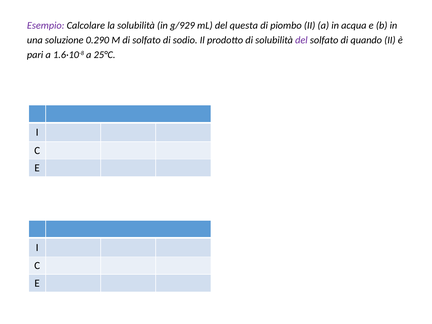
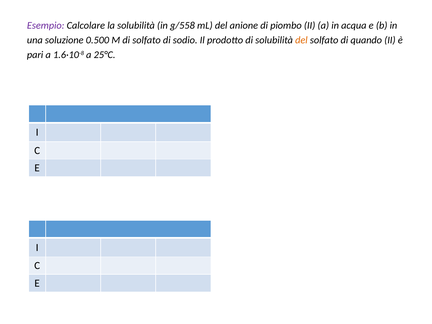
g/929: g/929 -> g/558
questa: questa -> anione
0.290: 0.290 -> 0.500
del at (301, 40) colour: purple -> orange
